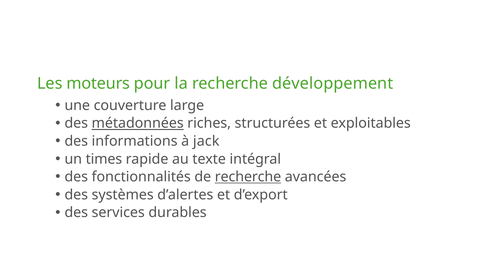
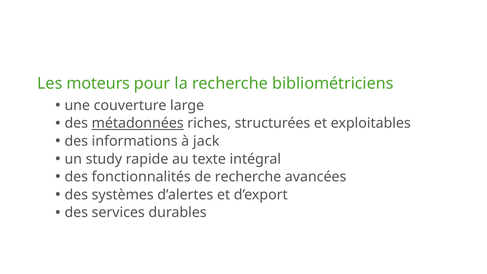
développement: développement -> bibliométriciens
times: times -> study
recherche at (248, 177) underline: present -> none
